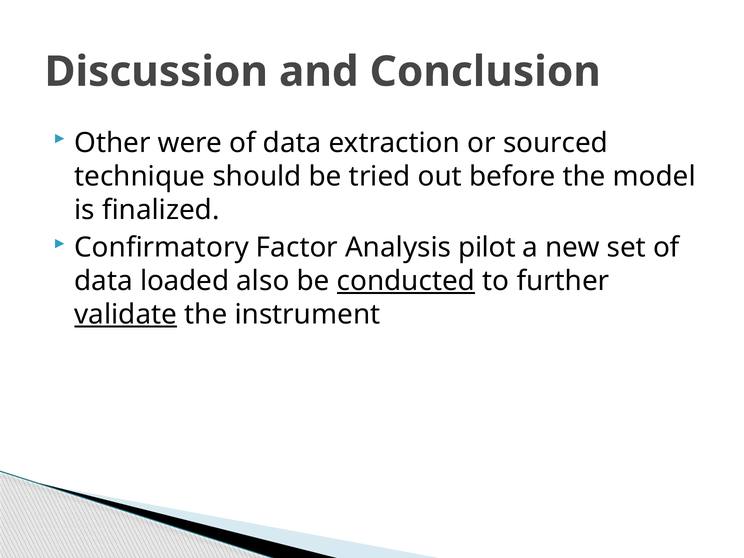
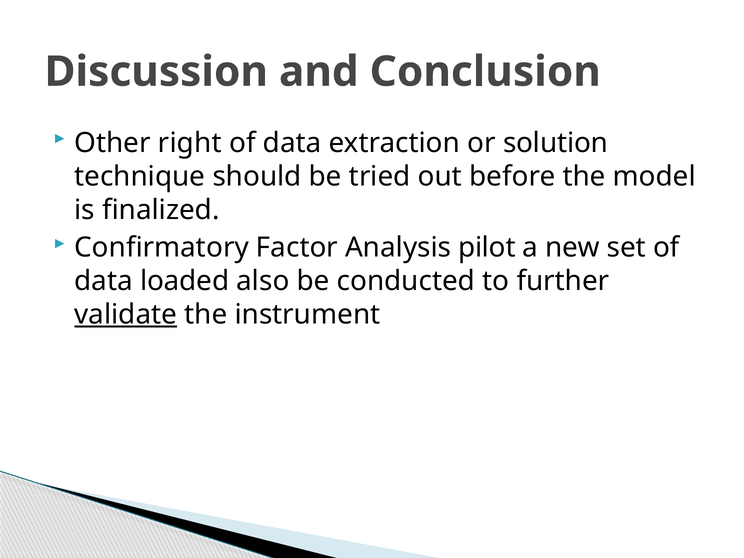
were: were -> right
sourced: sourced -> solution
conducted underline: present -> none
